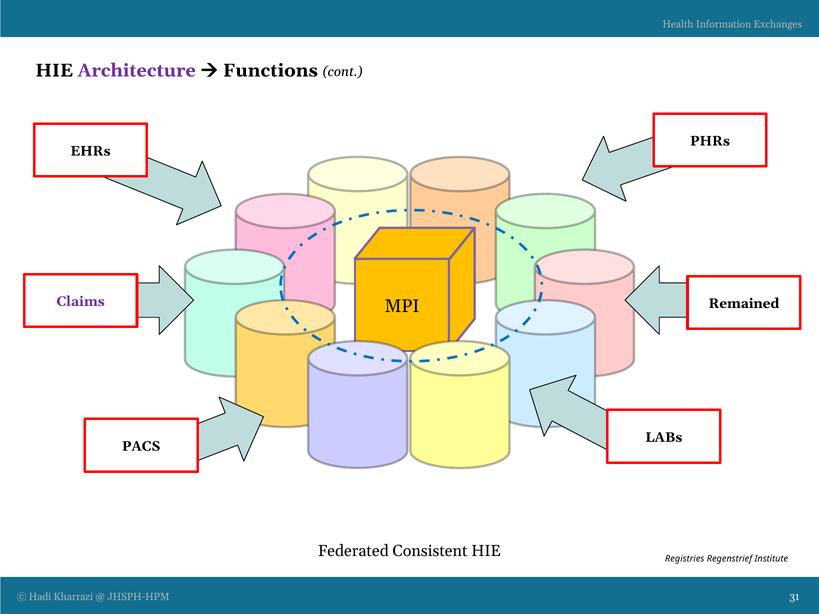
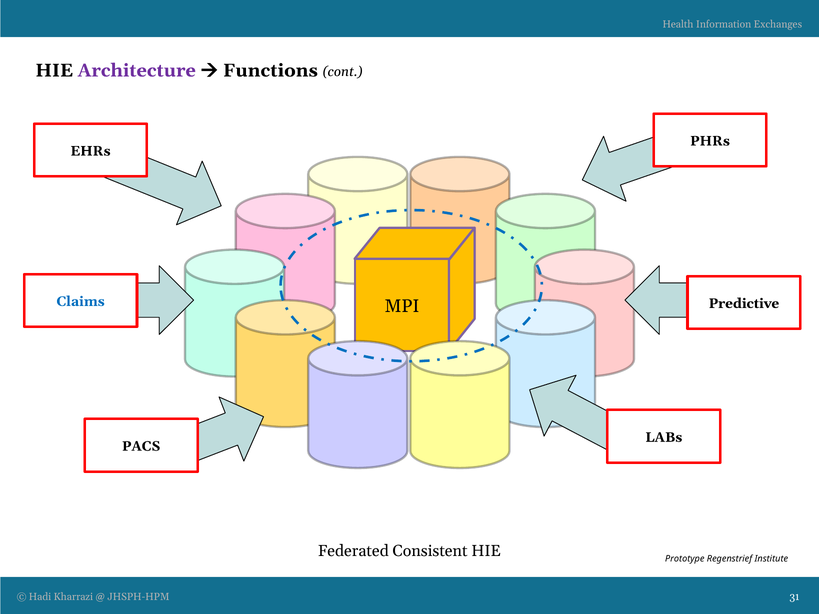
Claims colour: purple -> blue
Remained: Remained -> Predictive
Registries: Registries -> Prototype
